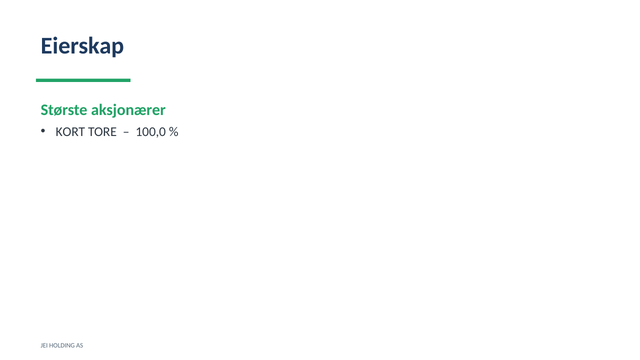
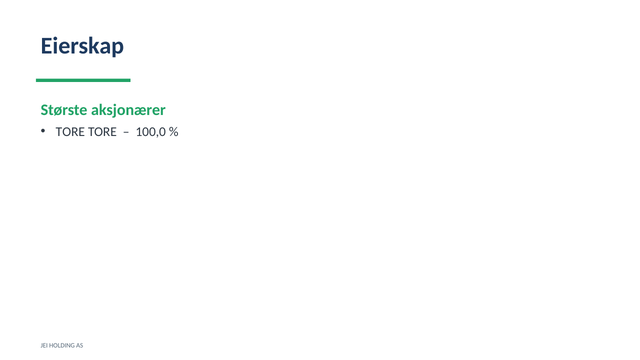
KORT at (70, 132): KORT -> TORE
